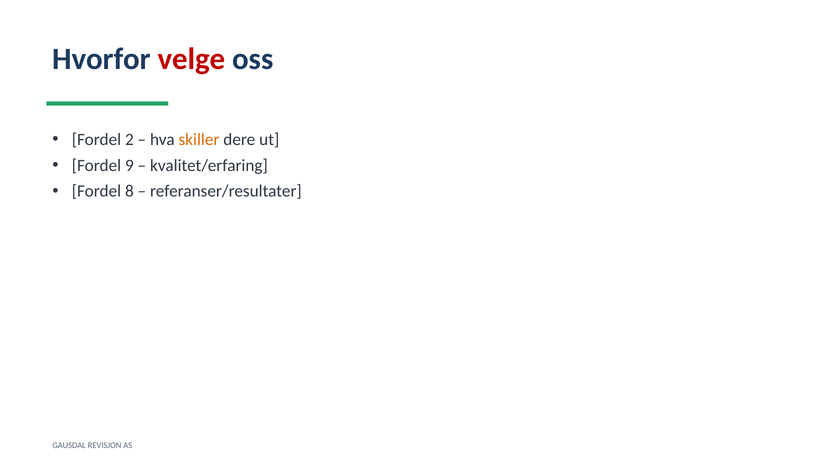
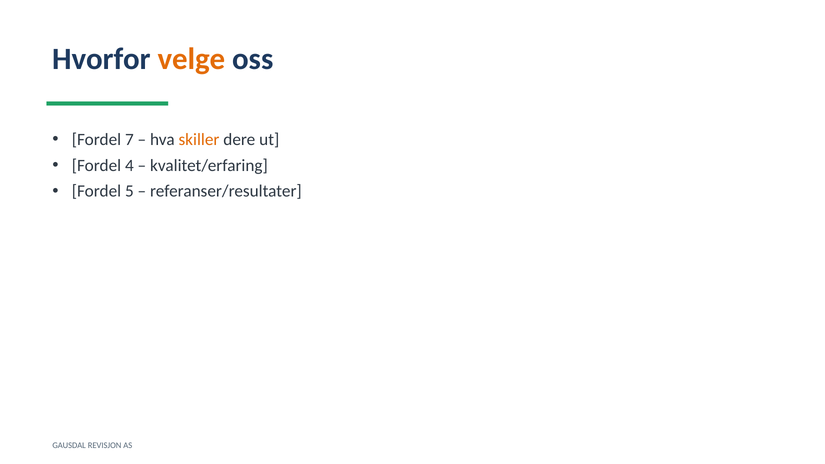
velge colour: red -> orange
2: 2 -> 7
9: 9 -> 4
8: 8 -> 5
